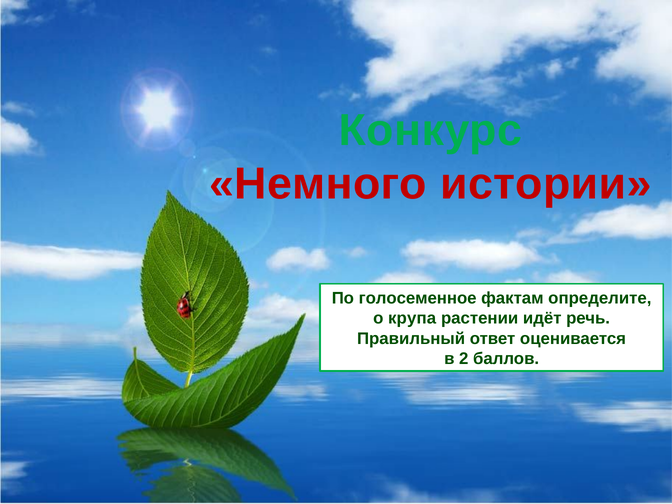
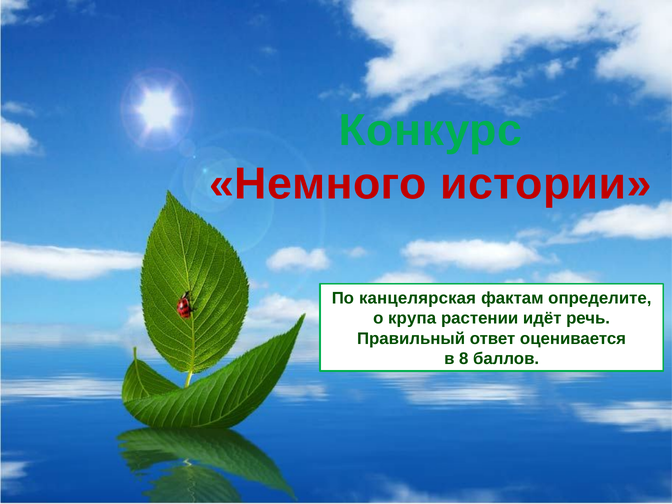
голосеменное: голосеменное -> канцелярская
2: 2 -> 8
